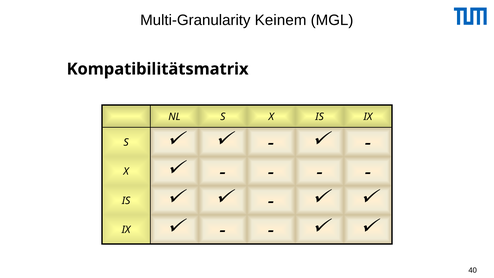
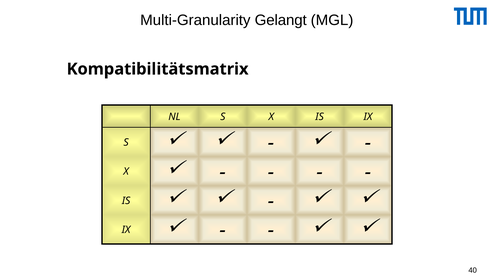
Keinem: Keinem -> Gelangt
